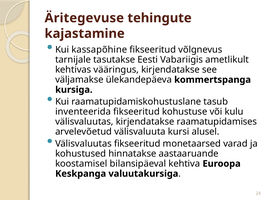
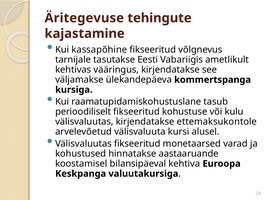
inventeerida: inventeerida -> perioodiliselt
raamatupidamises: raamatupidamises -> ettemaksukontole
